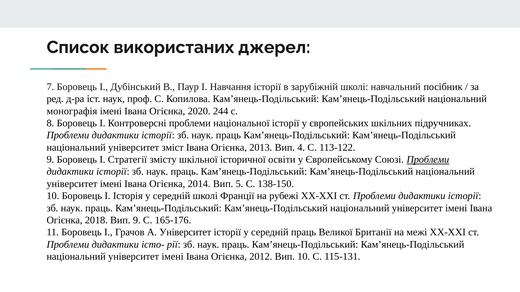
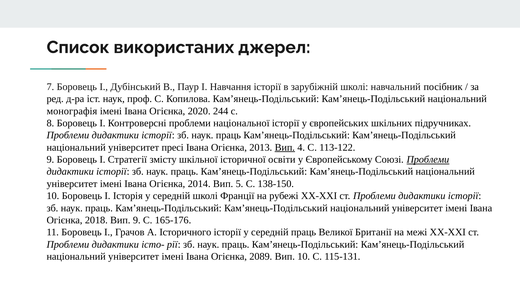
зміст: зміст -> пресі
Вип at (285, 148) underline: none -> present
А Університет: Університет -> Історичного
2012: 2012 -> 2089
